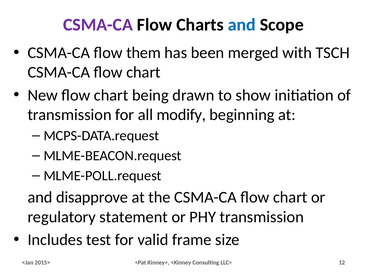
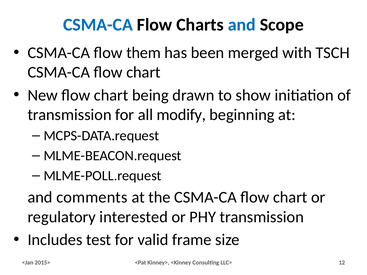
CSMA-CA at (98, 25) colour: purple -> blue
disapprove: disapprove -> comments
statement: statement -> interested
